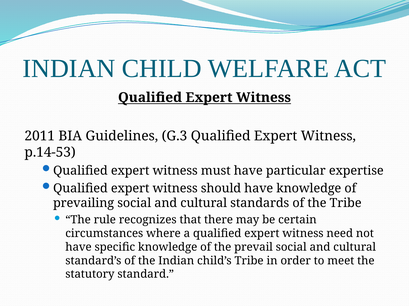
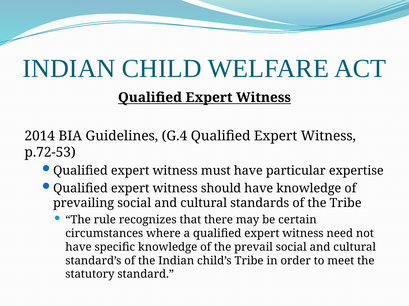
2011: 2011 -> 2014
G.3: G.3 -> G.4
p.14-53: p.14-53 -> p.72-53
